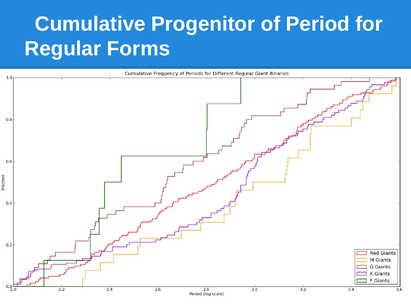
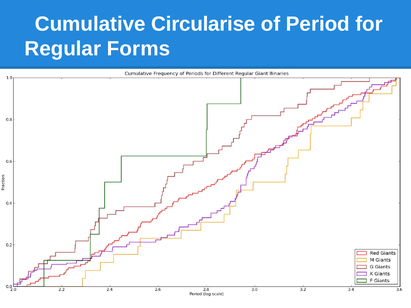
Progenitor: Progenitor -> Circularise
